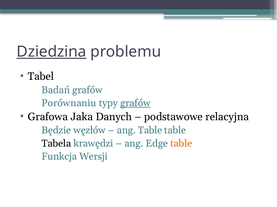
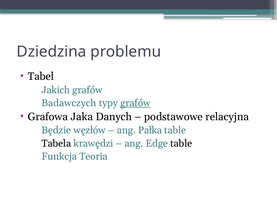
Dziedzina underline: present -> none
Badań: Badań -> Jakich
Porównaniu: Porównaniu -> Badawczych
ang Table: Table -> Pałka
table at (181, 144) colour: orange -> black
Wersji: Wersji -> Teoria
